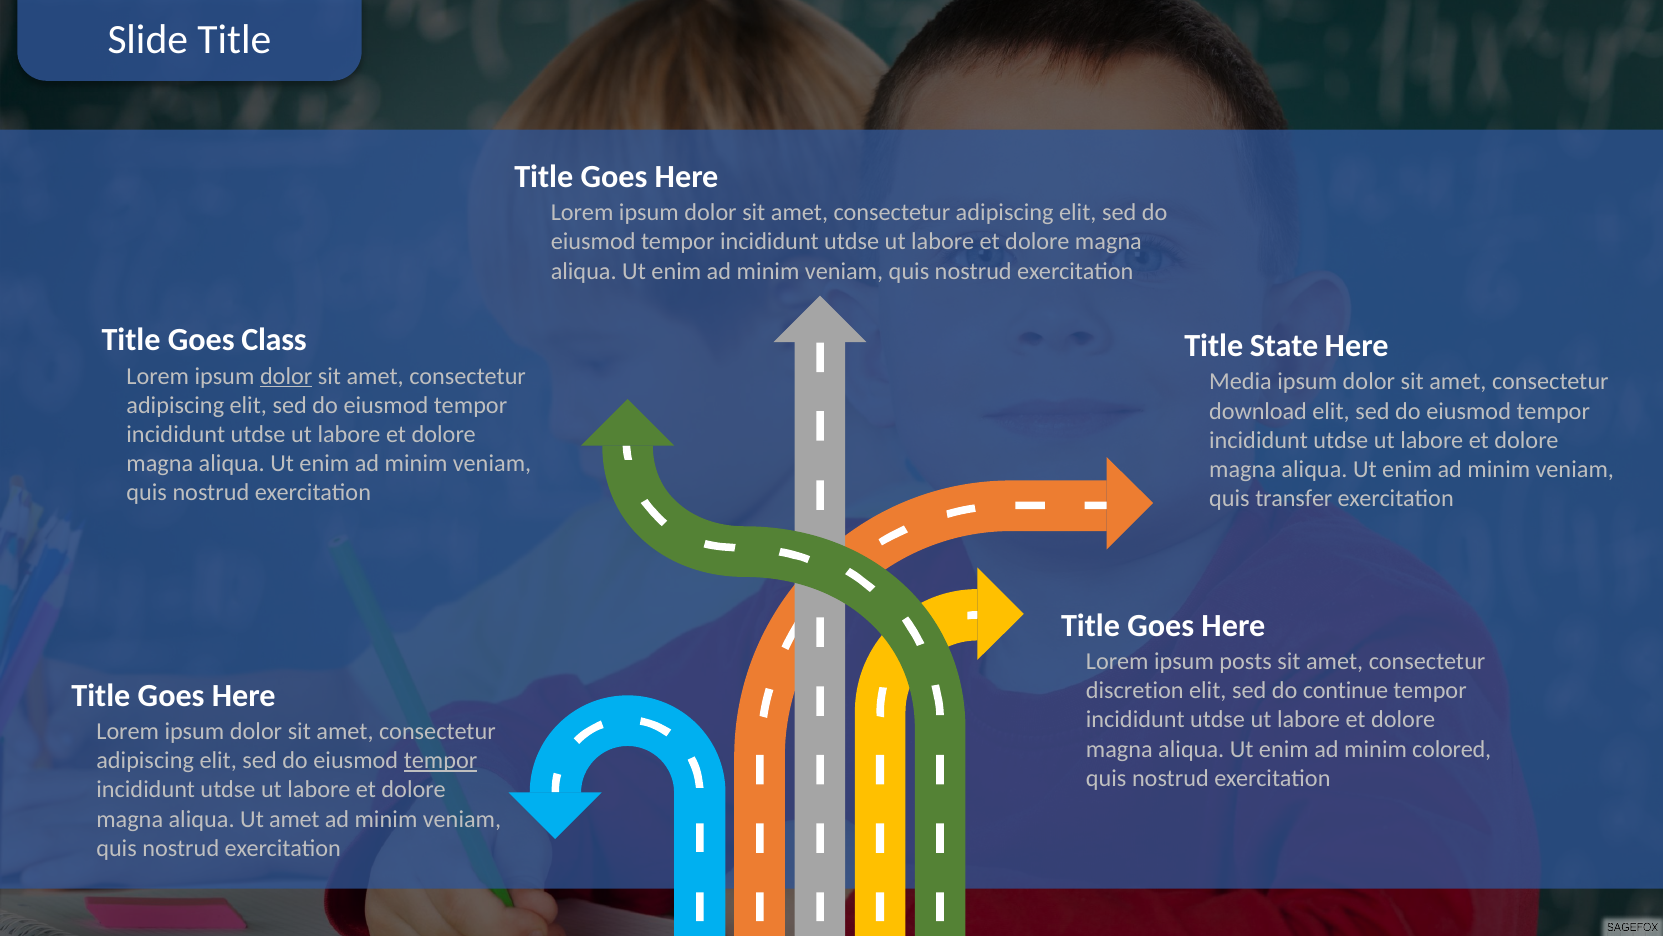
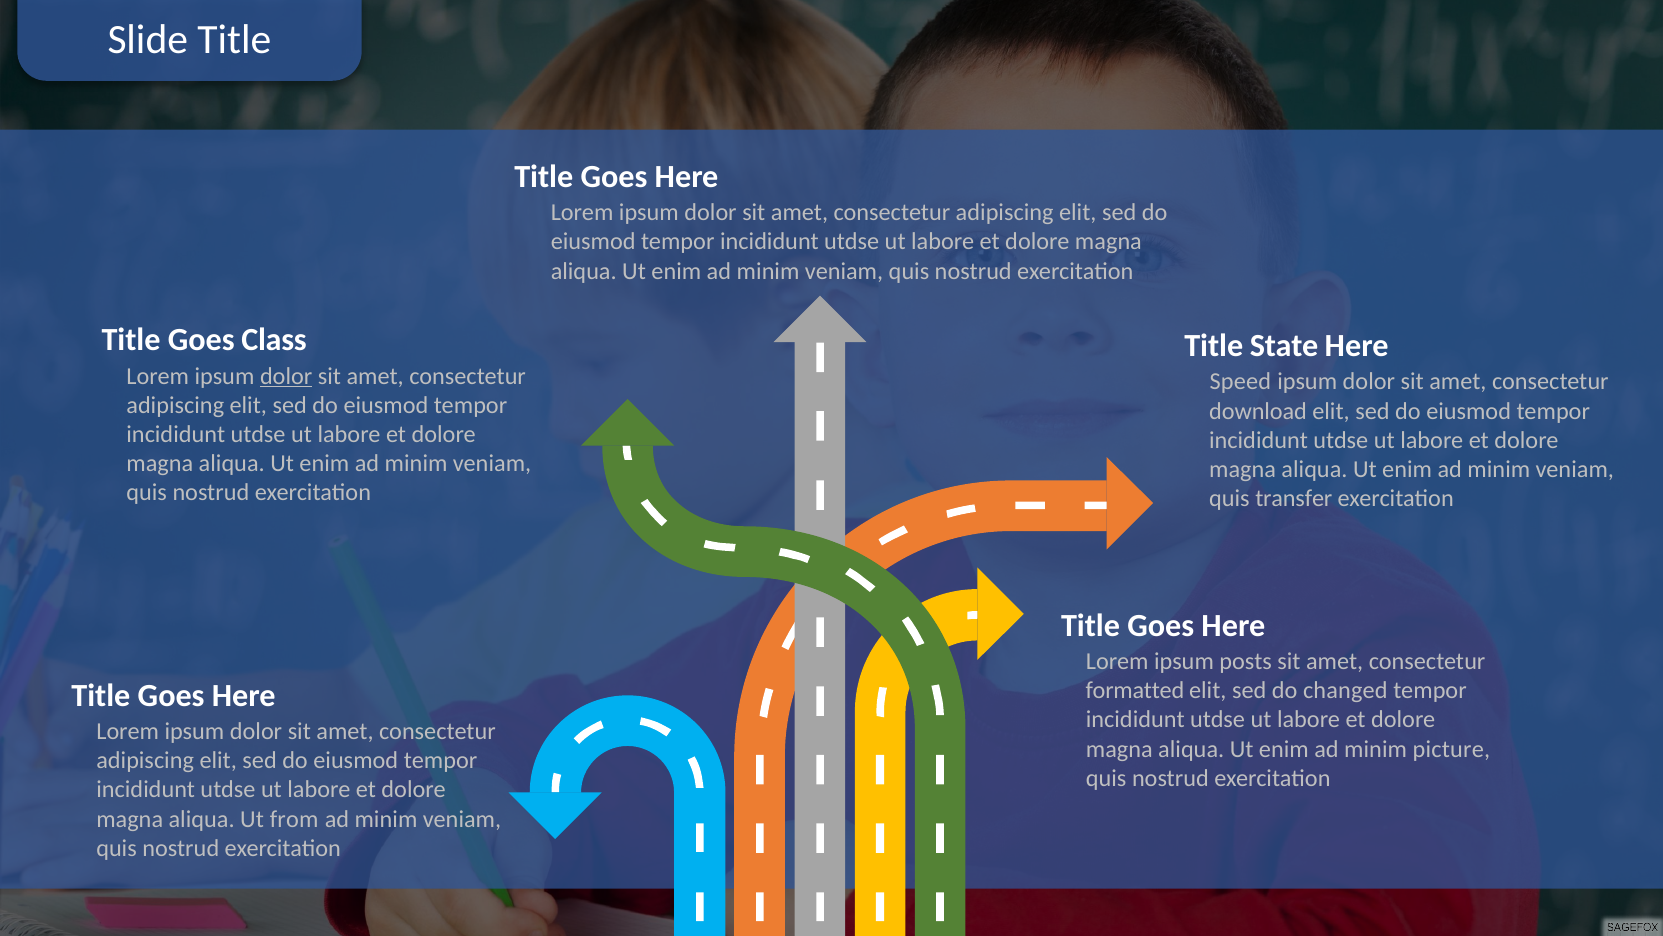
Media: Media -> Speed
discretion: discretion -> formatted
continue: continue -> changed
colored: colored -> picture
tempor at (441, 760) underline: present -> none
Ut amet: amet -> from
